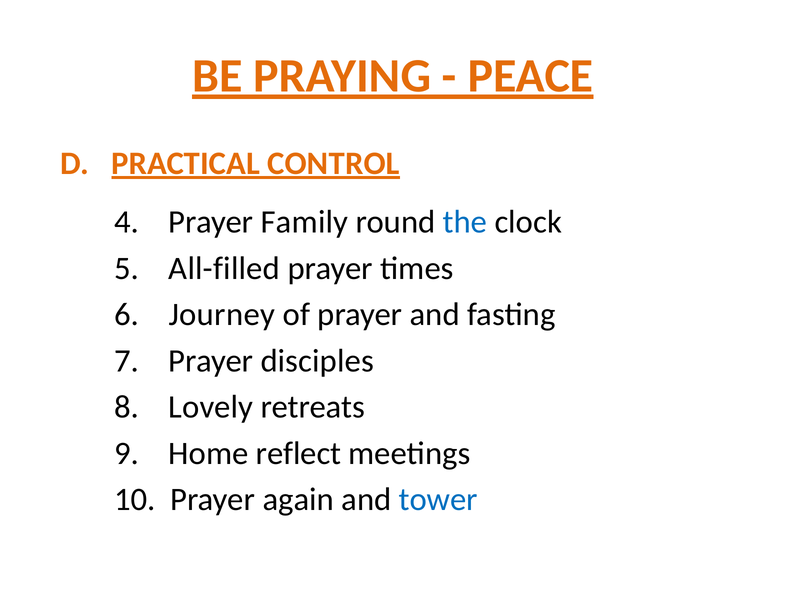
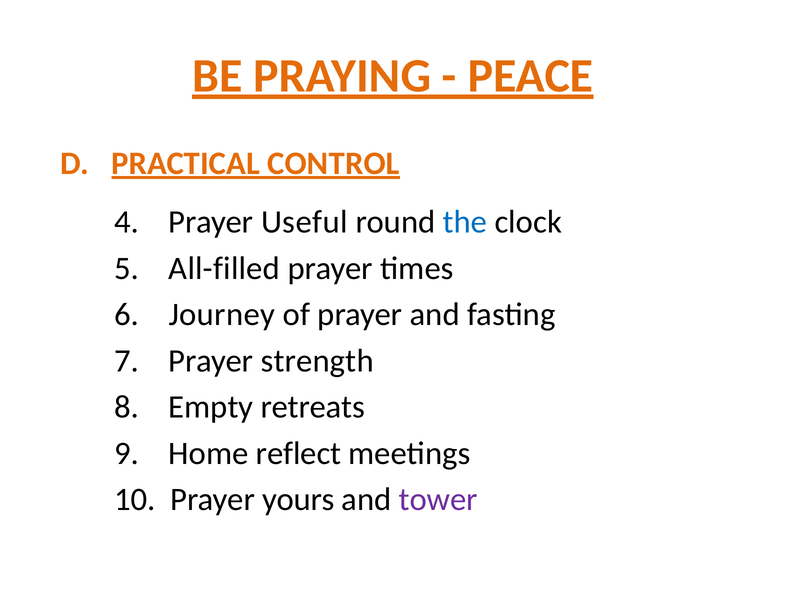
Family: Family -> Useful
disciples: disciples -> strength
Lovely: Lovely -> Empty
again: again -> yours
tower colour: blue -> purple
